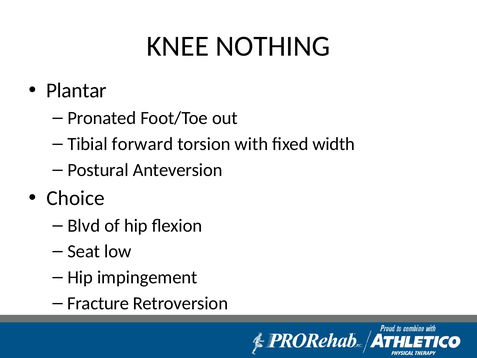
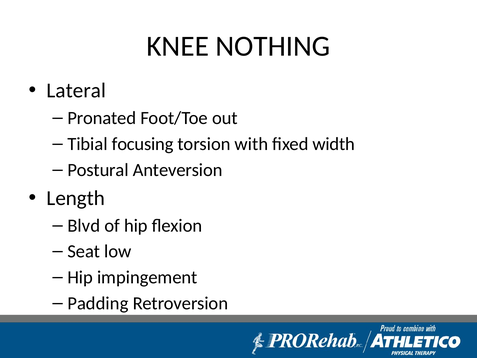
Plantar: Plantar -> Lateral
forward: forward -> focusing
Choice: Choice -> Length
Fracture: Fracture -> Padding
